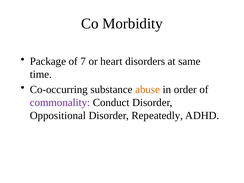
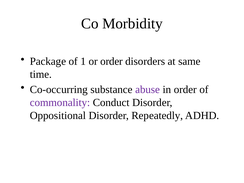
7: 7 -> 1
or heart: heart -> order
abuse colour: orange -> purple
